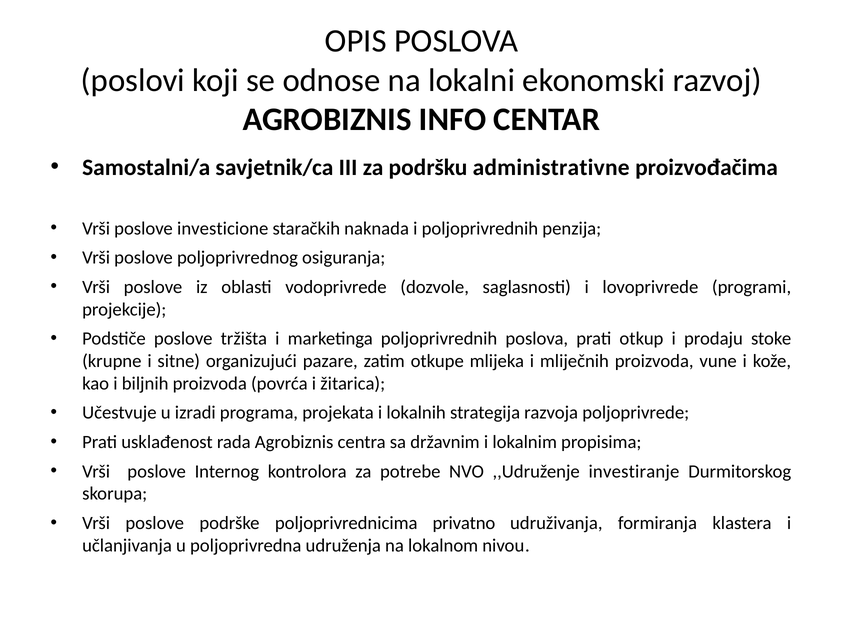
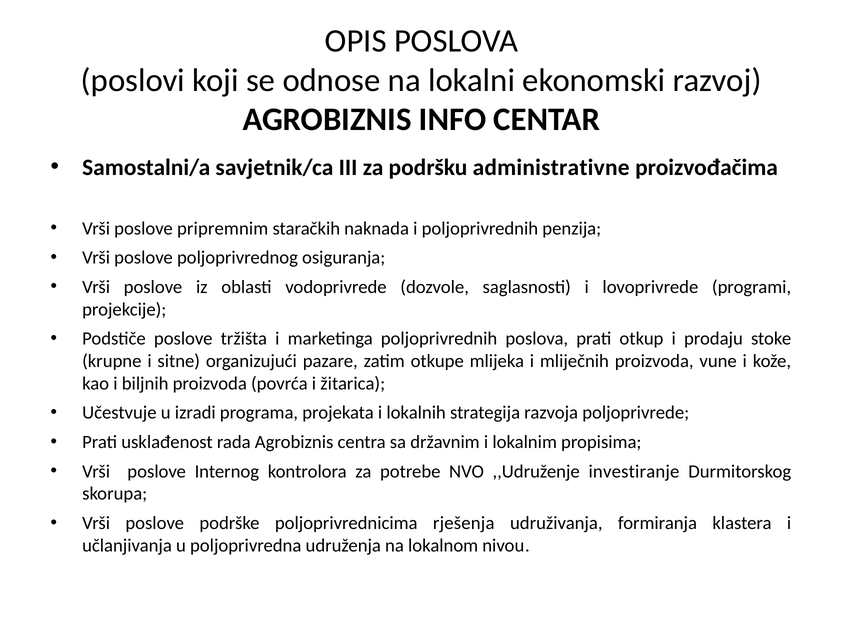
investicione: investicione -> pripremnim
privatno: privatno -> rješenja
